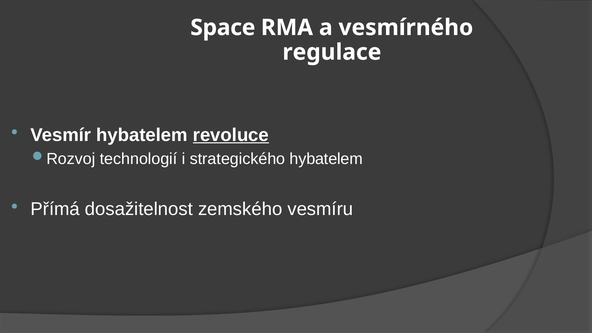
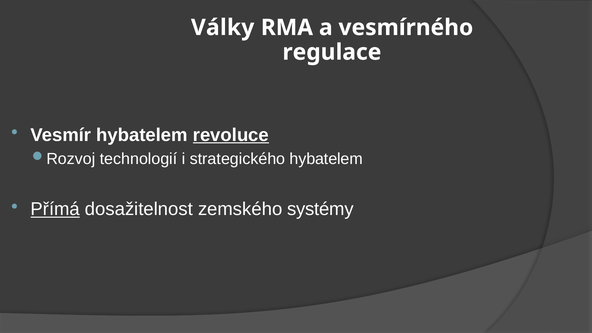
Space: Space -> Války
Přímá underline: none -> present
vesmíru: vesmíru -> systémy
